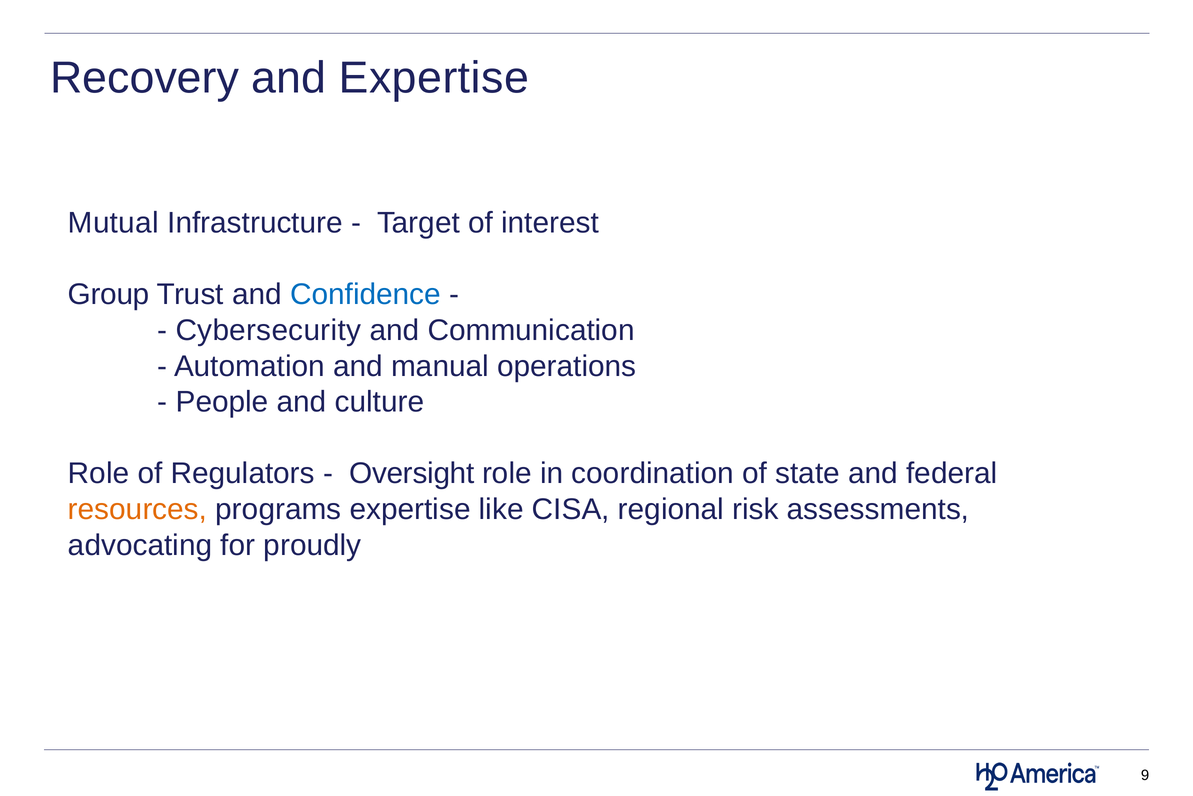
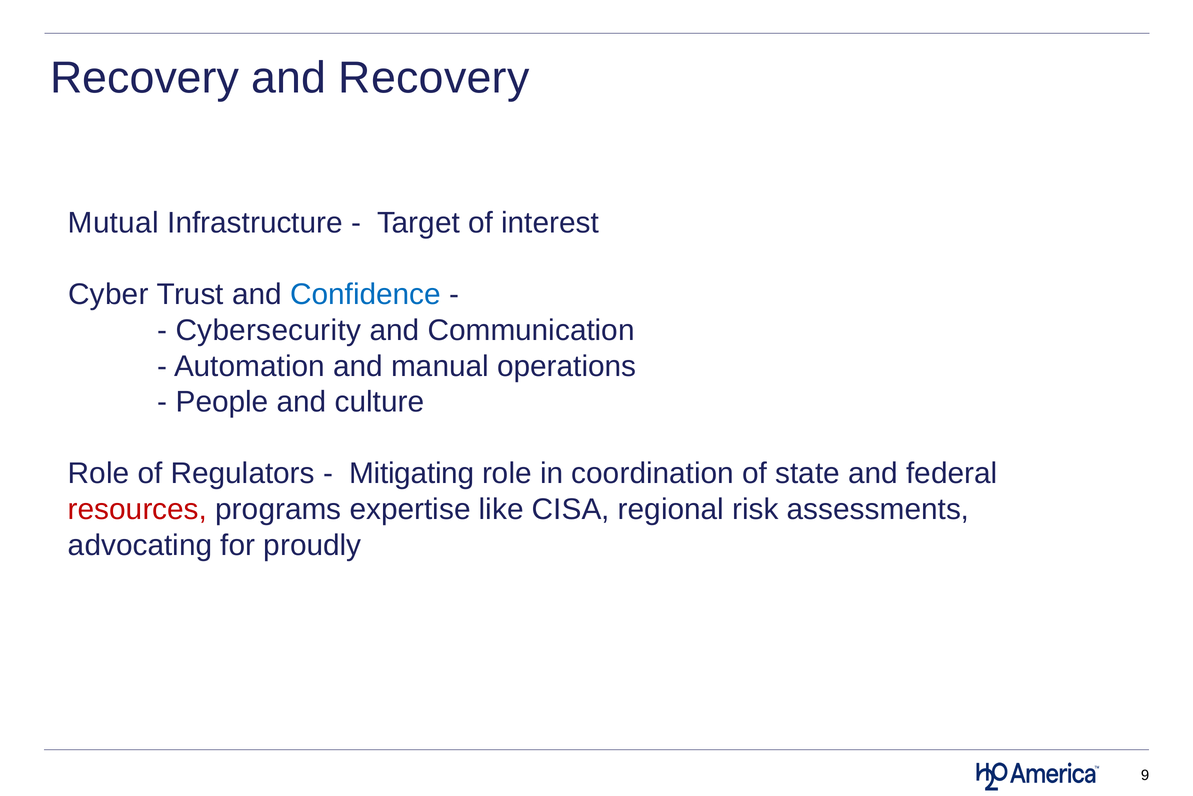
and Expertise: Expertise -> Recovery
Group: Group -> Cyber
Oversight: Oversight -> Mitigating
resources colour: orange -> red
